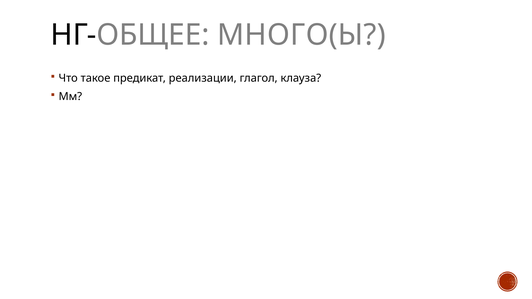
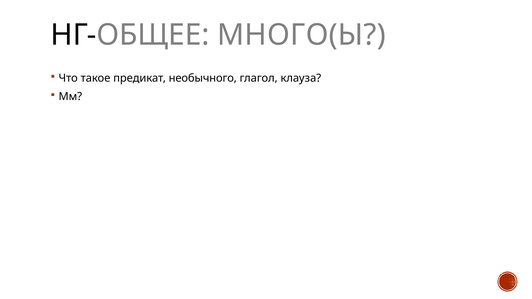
реализации: реализации -> необычного
